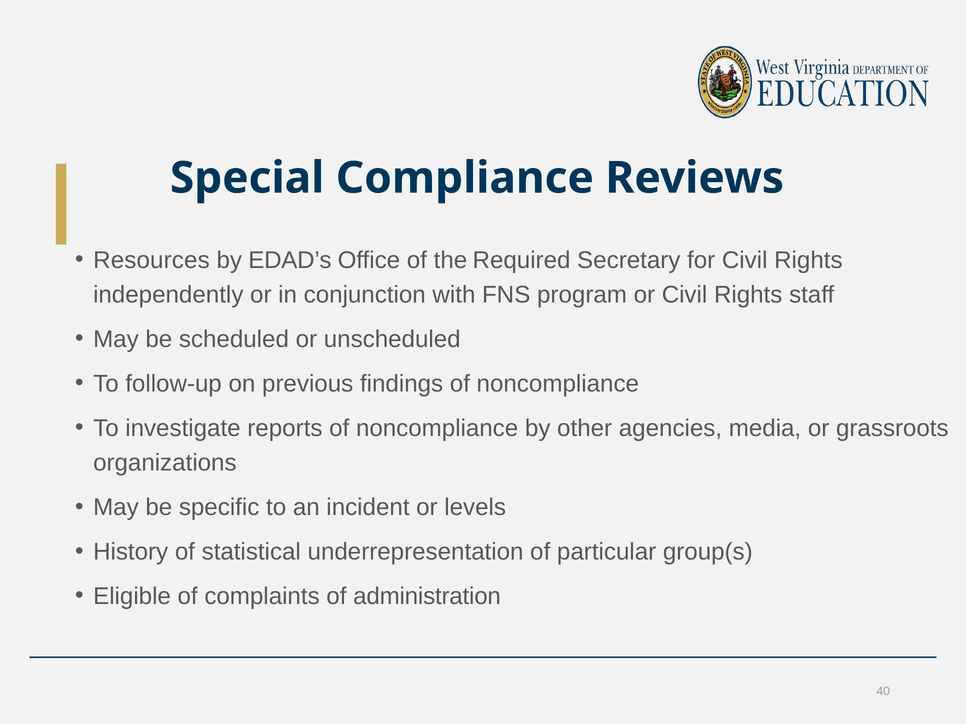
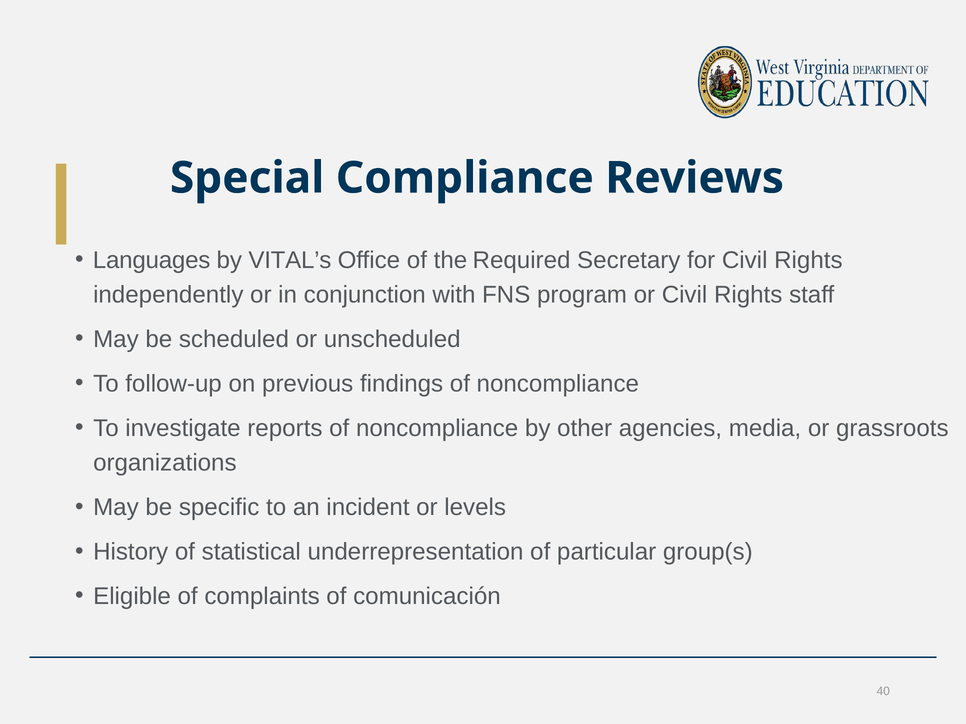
Resources: Resources -> Languages
EDAD’s: EDAD’s -> VITAL’s
administration: administration -> comunicación
